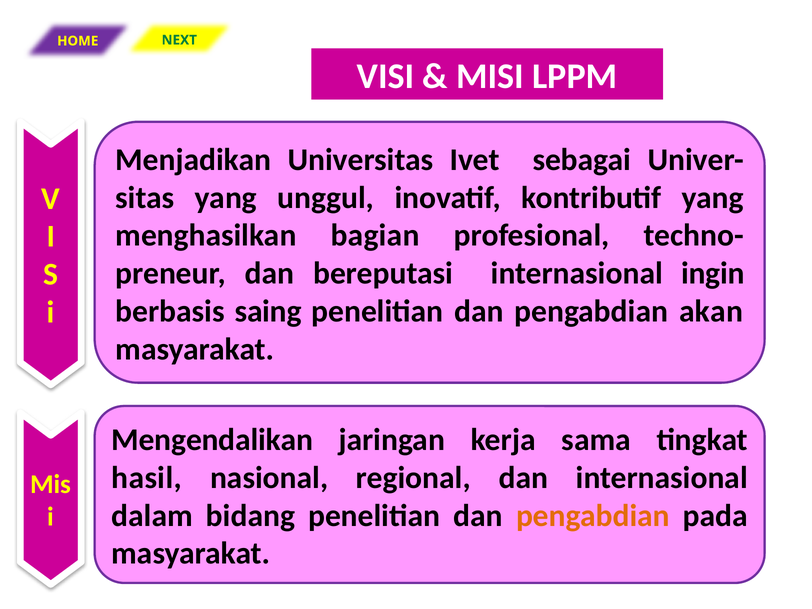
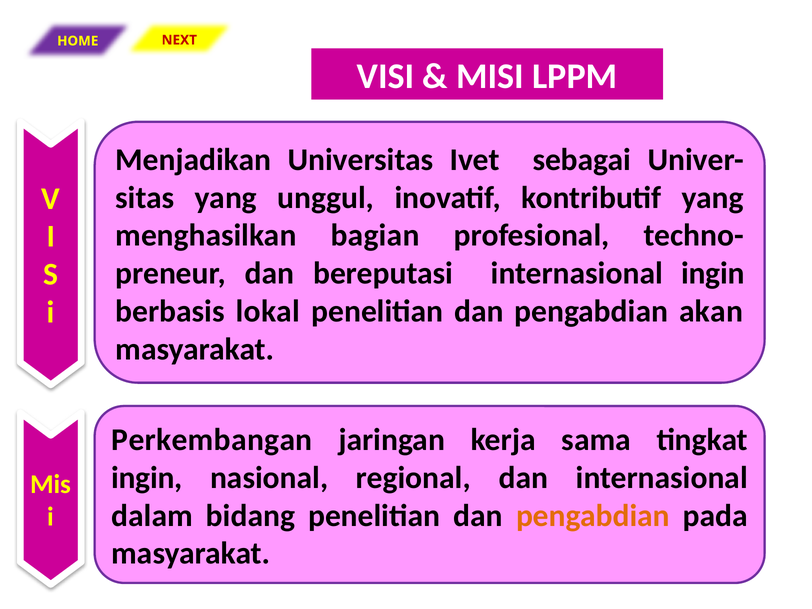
NEXT colour: green -> red
saing: saing -> lokal
Mengendalikan: Mengendalikan -> Perkembangan
hasil at (147, 478): hasil -> ingin
